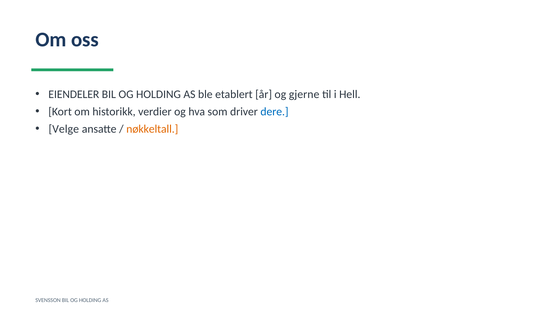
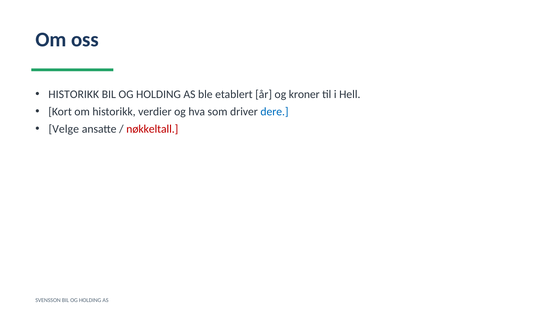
EIENDELER at (74, 94): EIENDELER -> HISTORIKK
gjerne: gjerne -> kroner
nøkkeltall colour: orange -> red
